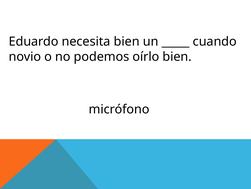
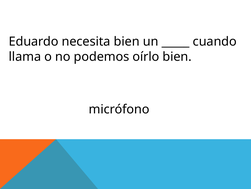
novio: novio -> llama
